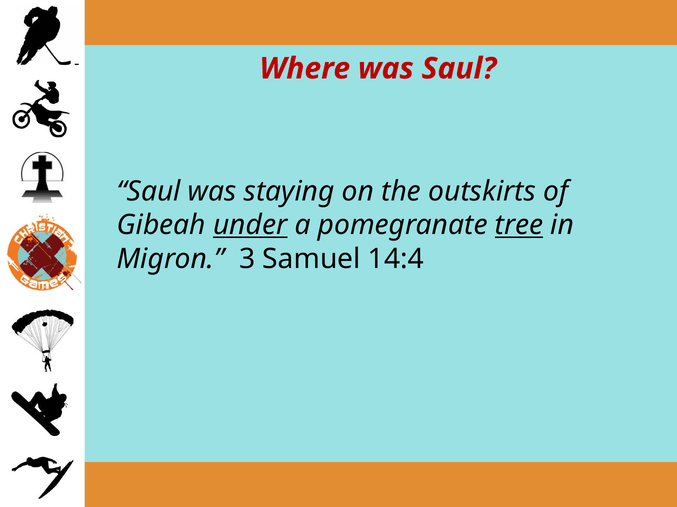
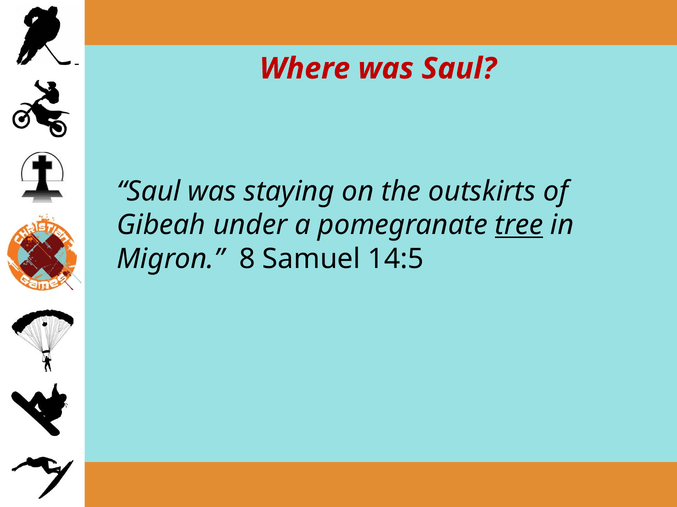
under underline: present -> none
3: 3 -> 8
14:4: 14:4 -> 14:5
